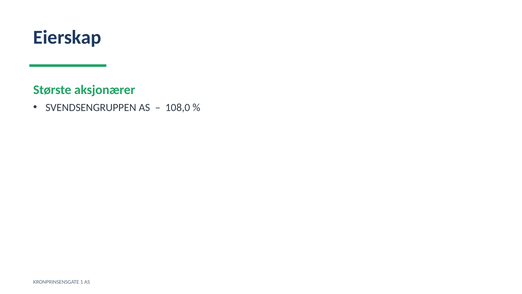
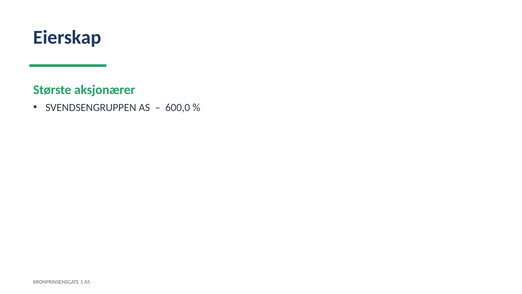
108,0: 108,0 -> 600,0
